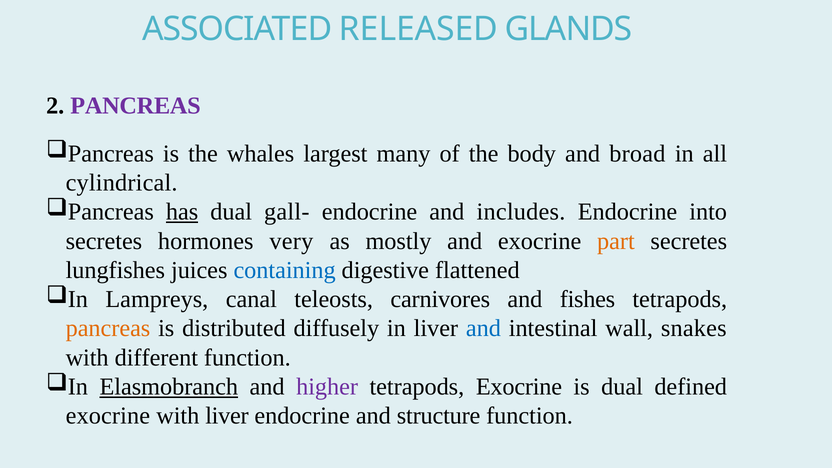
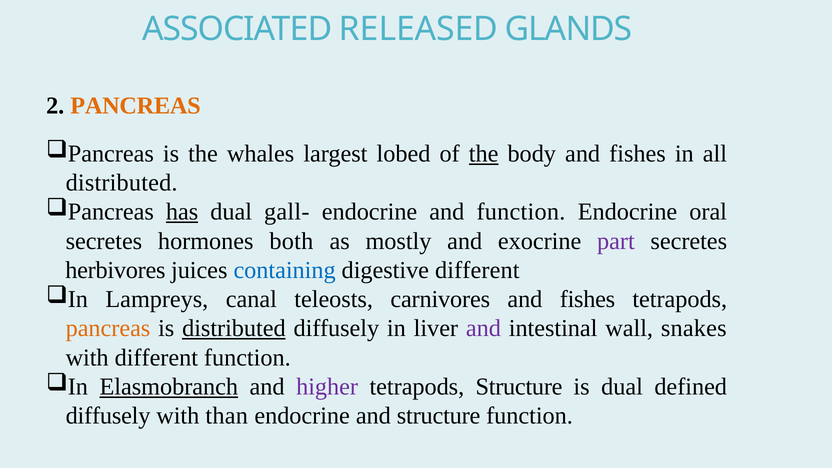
PANCREAS at (136, 106) colour: purple -> orange
many: many -> lobed
the at (484, 154) underline: none -> present
body and broad: broad -> fishes
cylindrical at (122, 183): cylindrical -> distributed
and includes: includes -> function
into: into -> oral
very: very -> both
part colour: orange -> purple
lungfishes: lungfishes -> herbivores
digestive flattened: flattened -> different
distributed at (234, 328) underline: none -> present
and at (483, 328) colour: blue -> purple
tetrapods Exocrine: Exocrine -> Structure
exocrine at (108, 416): exocrine -> diffusely
with liver: liver -> than
